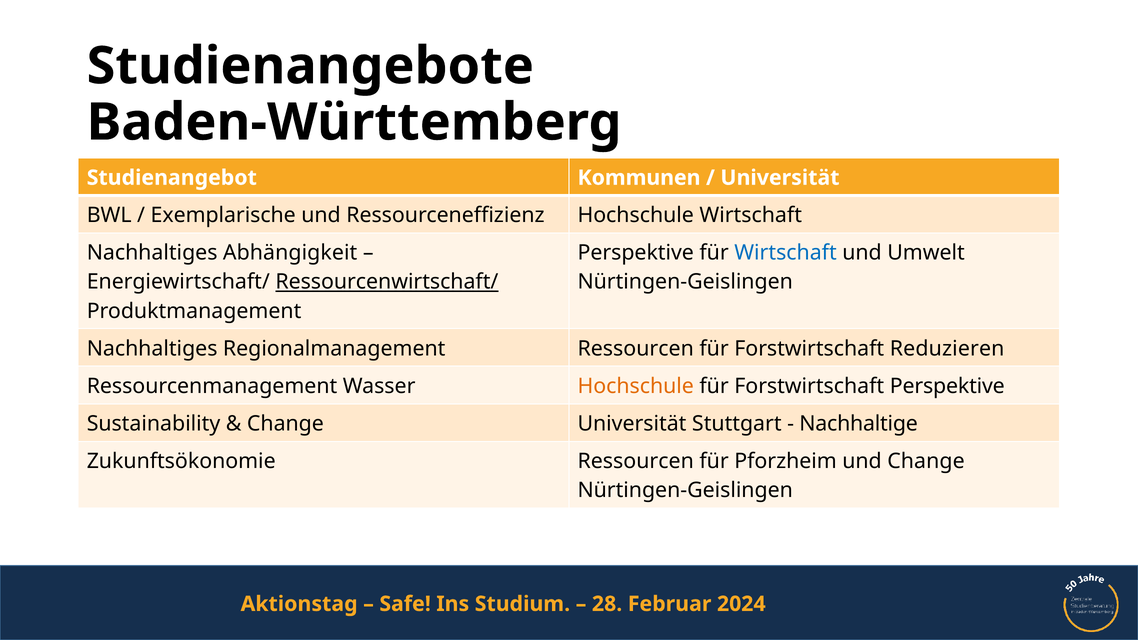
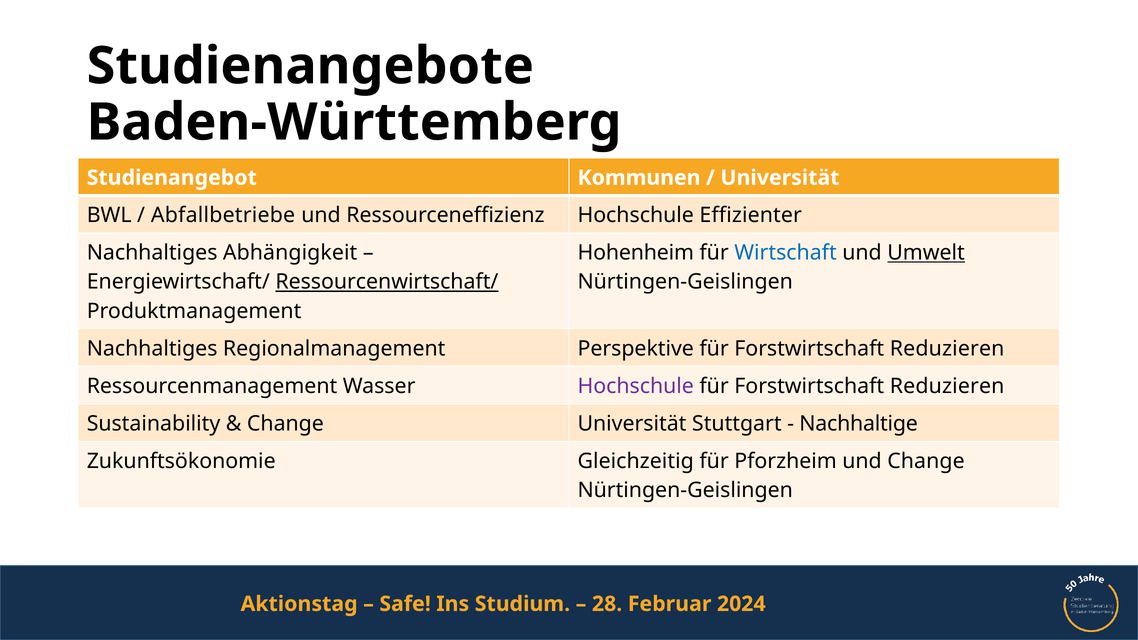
Exemplarische: Exemplarische -> Abfallbetriebe
Hochschule Wirtschaft: Wirtschaft -> Effizienter
Perspektive at (636, 253): Perspektive -> Hohenheim
Umwelt underline: none -> present
Regionalmanagement Ressourcen: Ressourcen -> Perspektive
Hochschule at (636, 386) colour: orange -> purple
Perspektive at (947, 386): Perspektive -> Reduzieren
Zukunftsökonomie Ressourcen: Ressourcen -> Gleichzeitig
